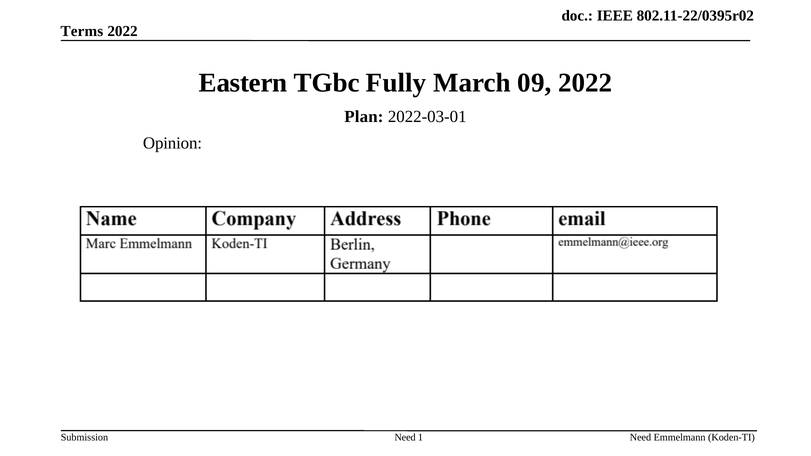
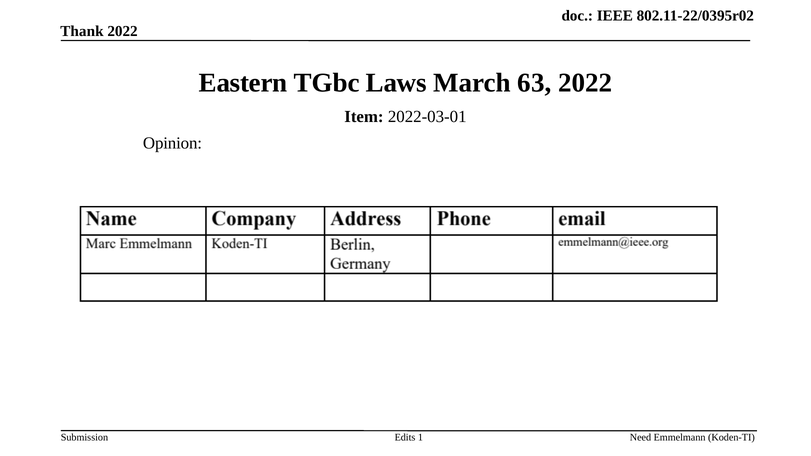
Terms: Terms -> Thank
Fully: Fully -> Laws
09: 09 -> 63
Plan: Plan -> Item
Need at (405, 438): Need -> Edits
